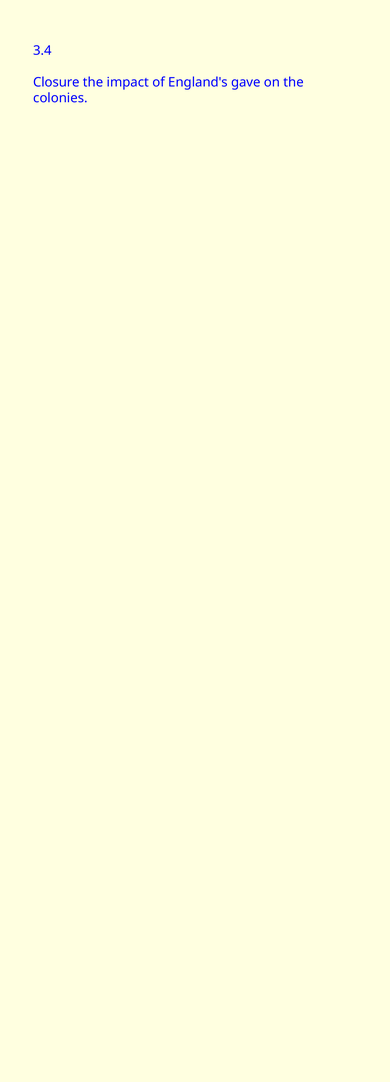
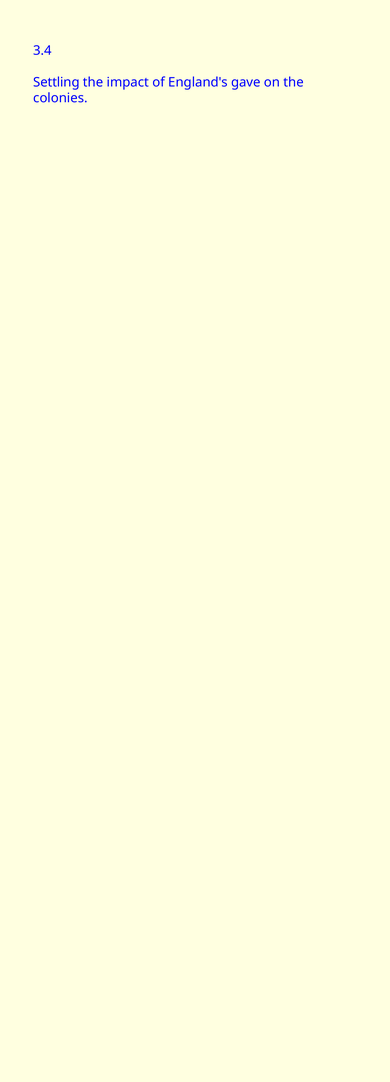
Closure: Closure -> Settling
